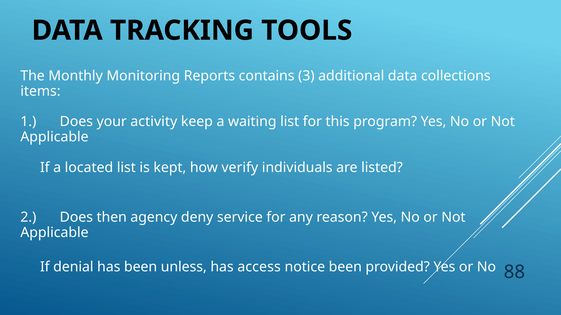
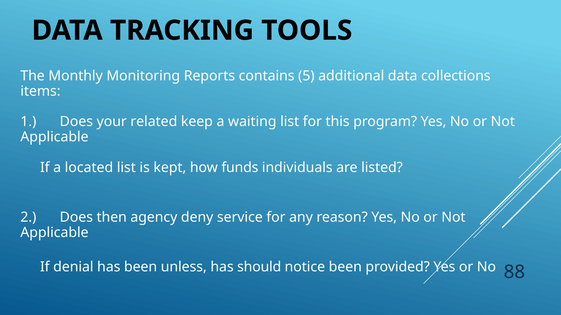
3: 3 -> 5
activity: activity -> related
verify: verify -> funds
access: access -> should
